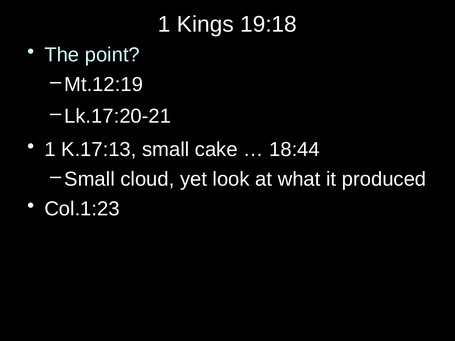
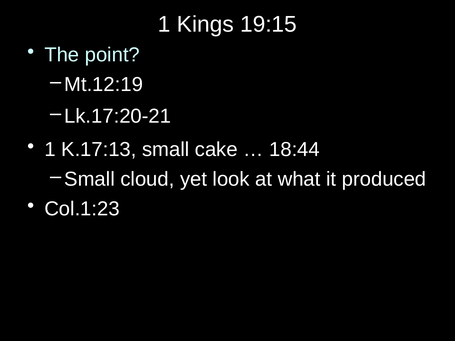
19:18: 19:18 -> 19:15
